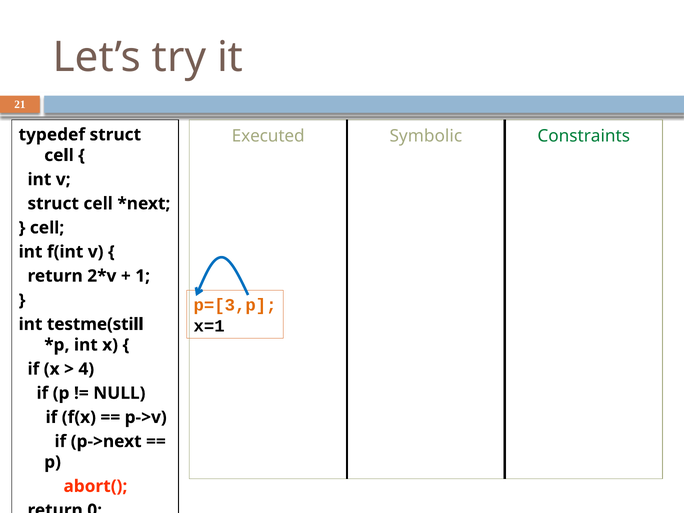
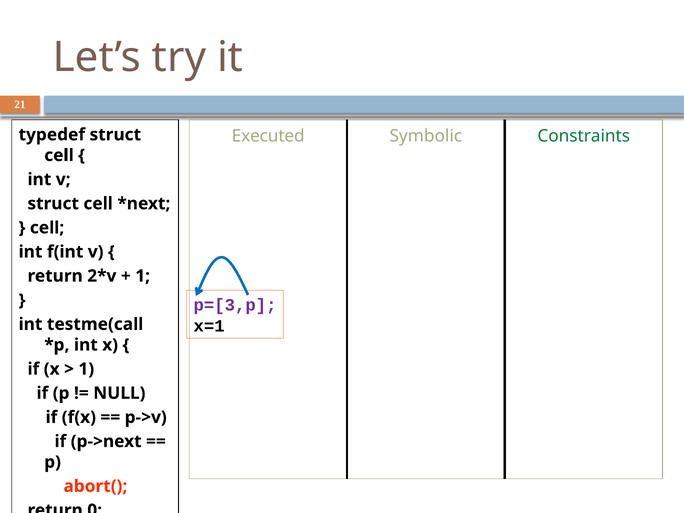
p=[3,p colour: orange -> purple
testme(still: testme(still -> testme(call
4 at (86, 369): 4 -> 1
